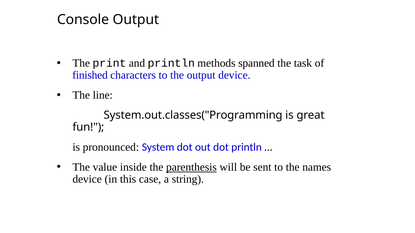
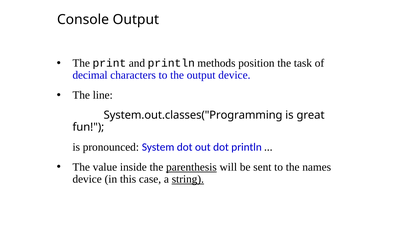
spanned: spanned -> position
finished: finished -> decimal
string underline: none -> present
